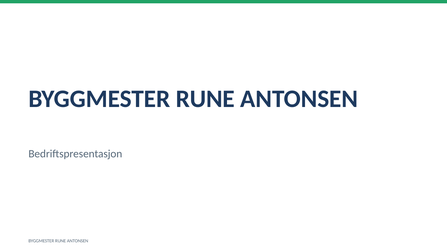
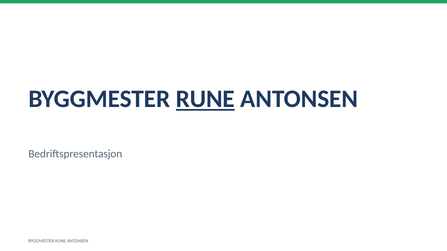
RUNE at (205, 99) underline: none -> present
